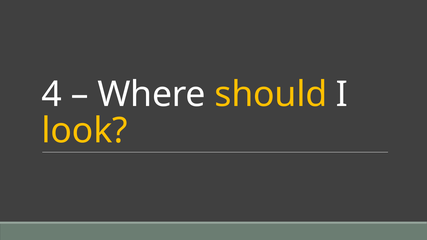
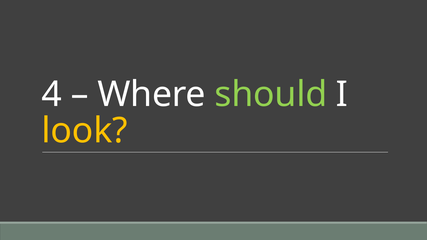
should colour: yellow -> light green
